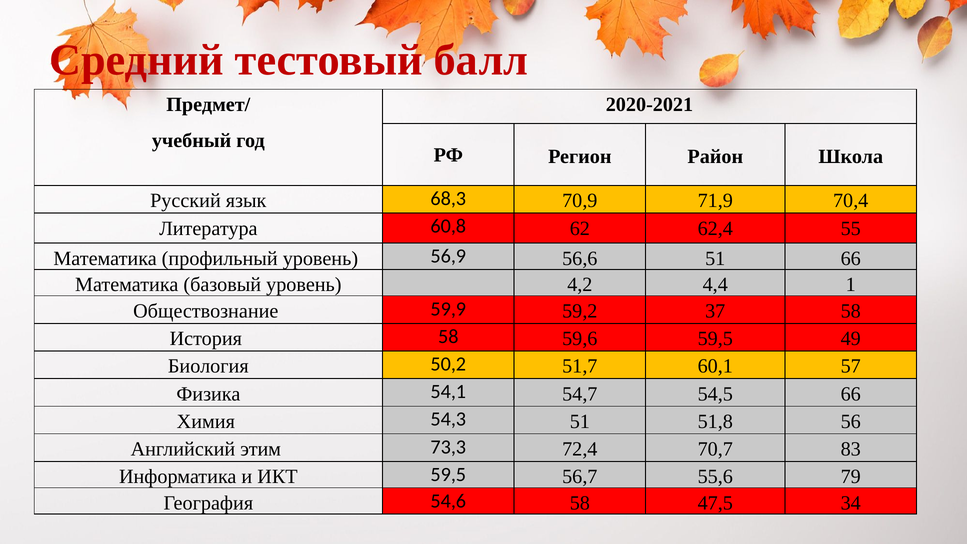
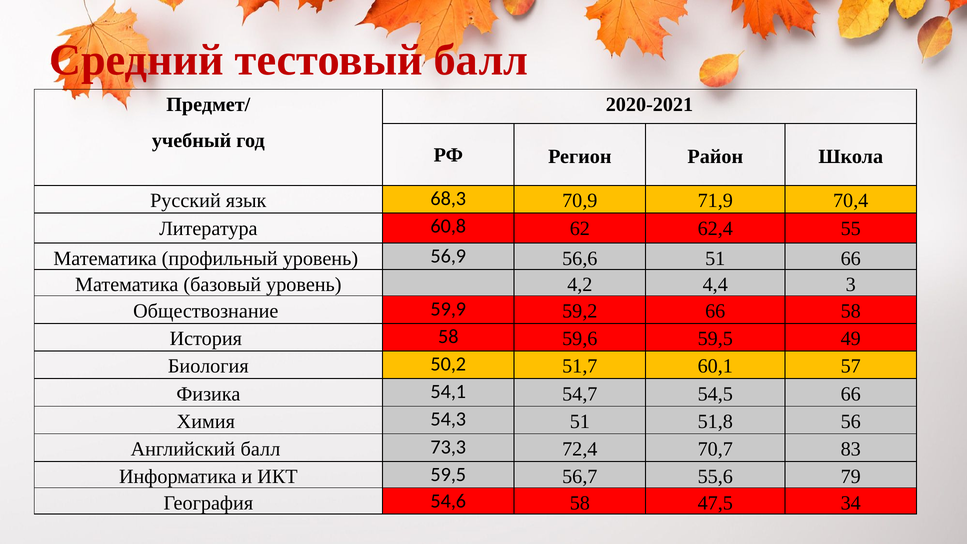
1: 1 -> 3
59,2 37: 37 -> 66
Английский этим: этим -> балл
